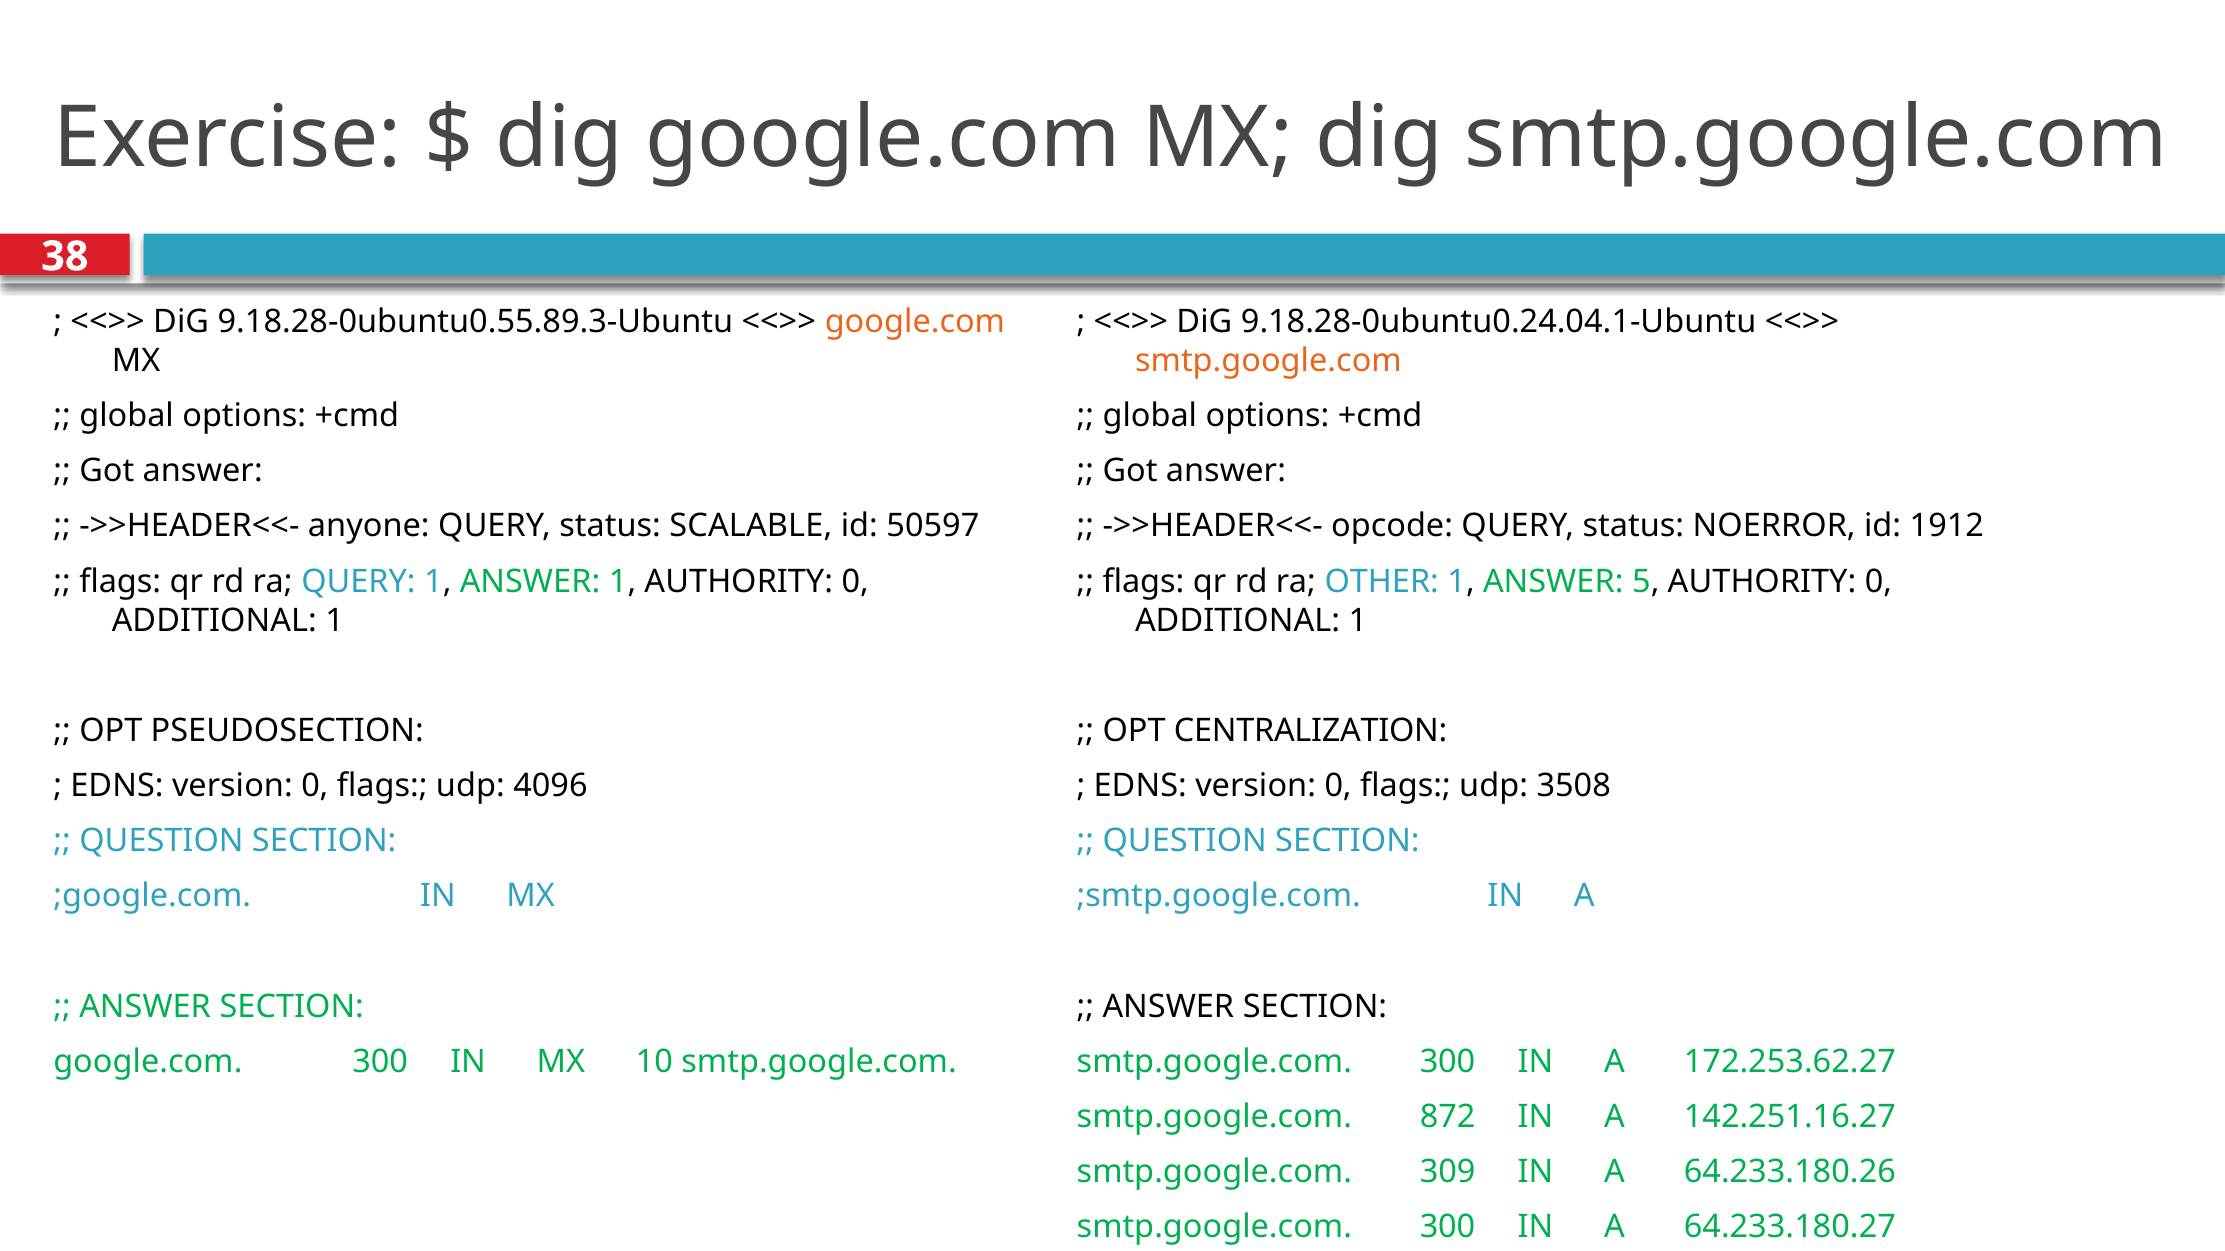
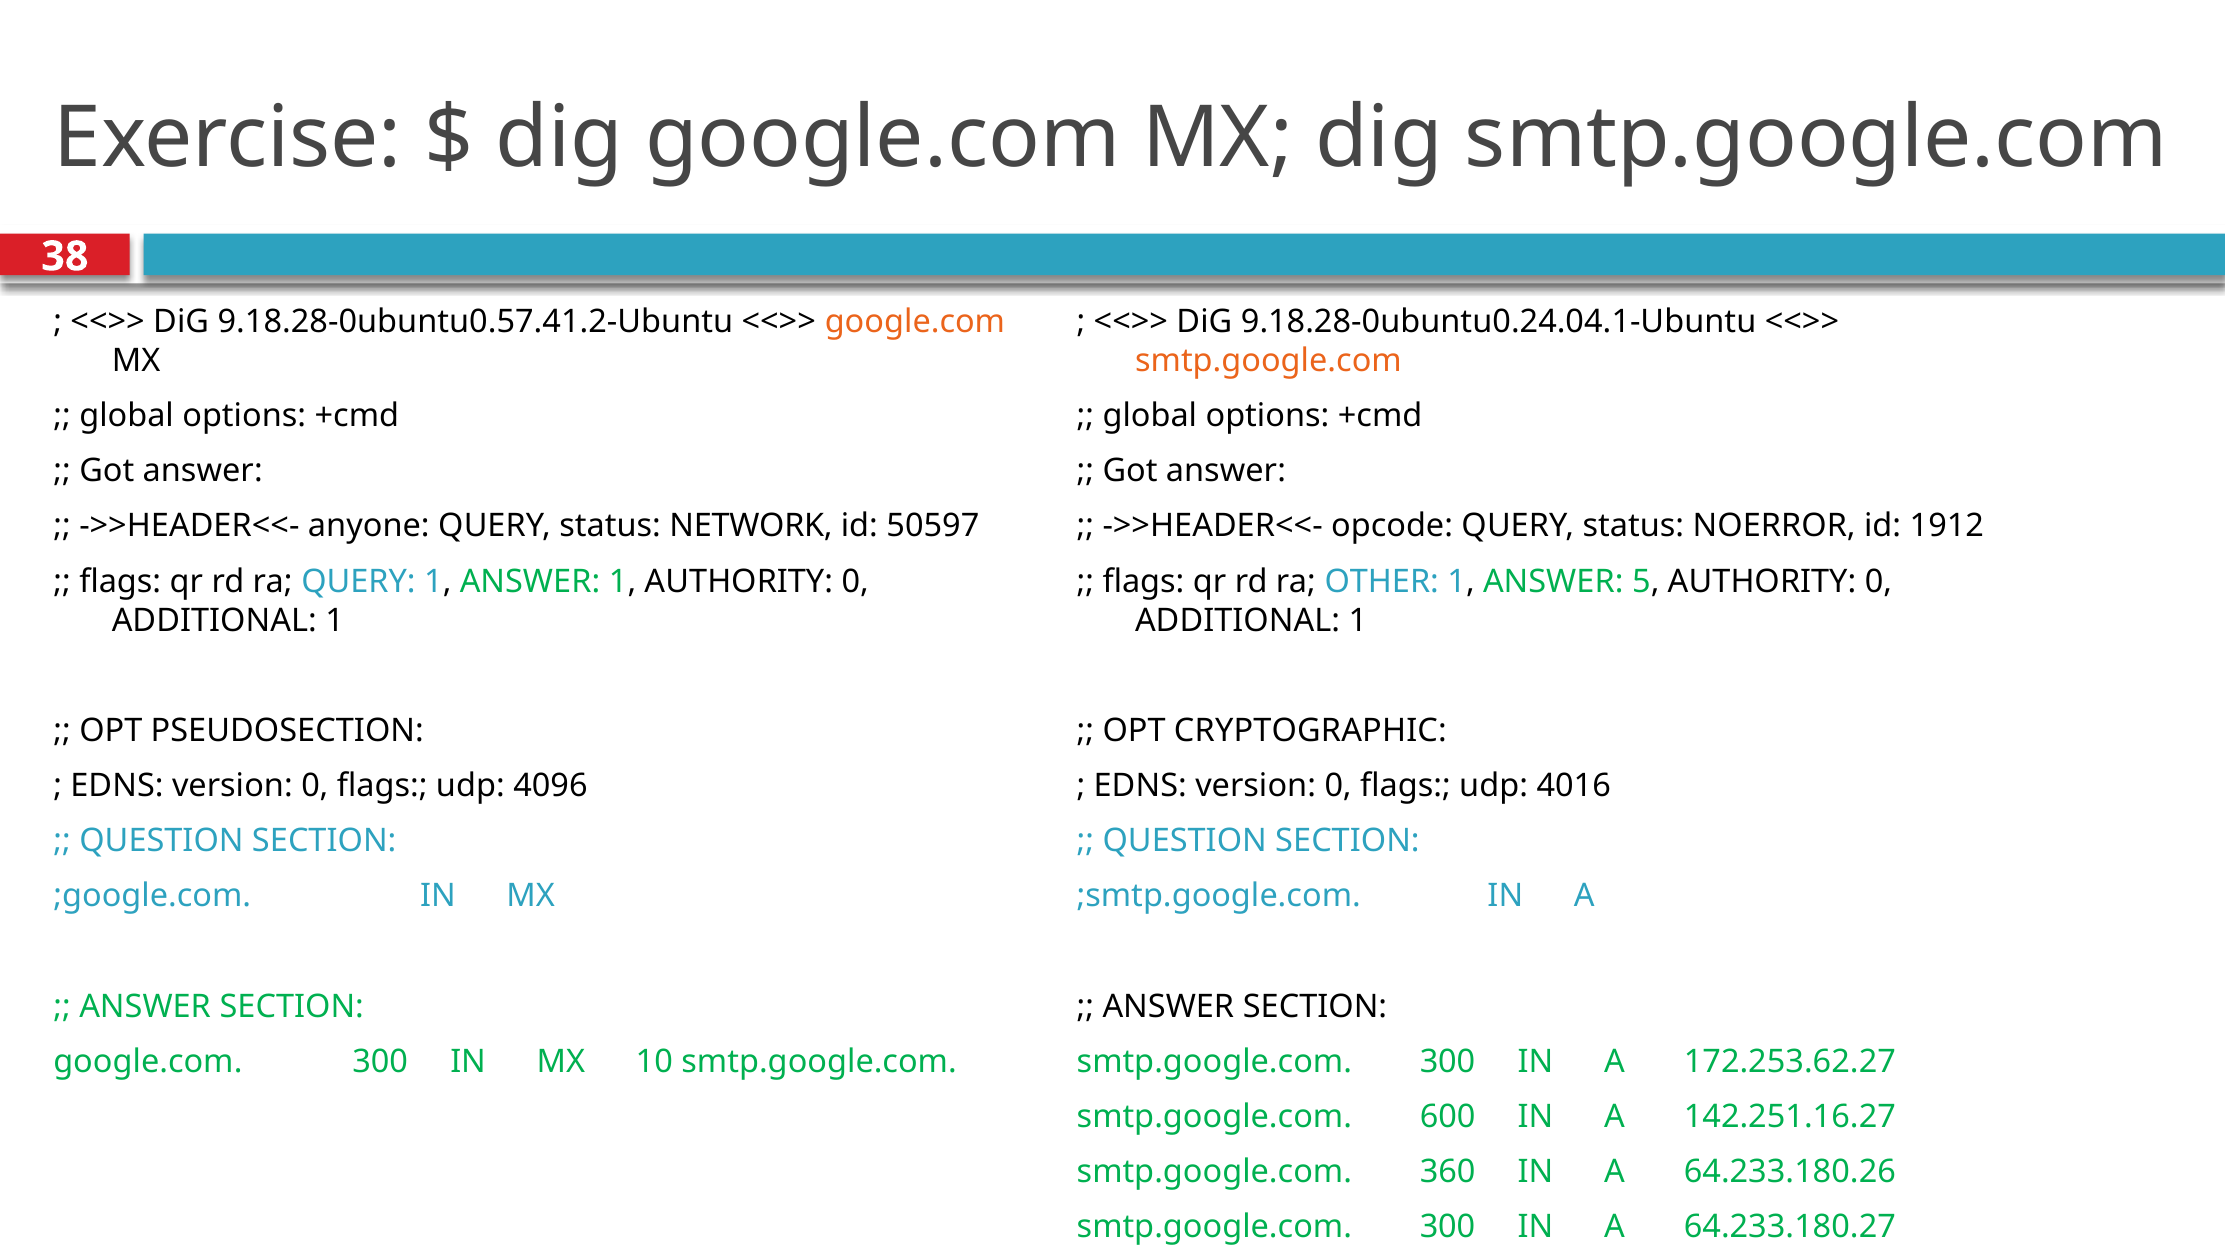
9.18.28-0ubuntu0.55.89.3-Ubuntu: 9.18.28-0ubuntu0.55.89.3-Ubuntu -> 9.18.28-0ubuntu0.57.41.2-Ubuntu
SCALABLE: SCALABLE -> NETWORK
CENTRALIZATION: CENTRALIZATION -> CRYPTOGRAPHIC
3508: 3508 -> 4016
872: 872 -> 600
309: 309 -> 360
